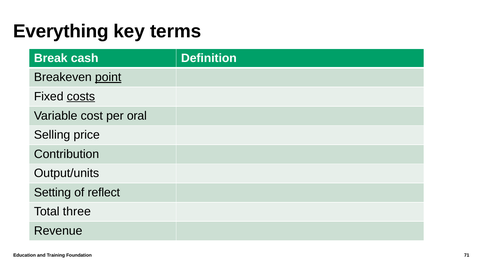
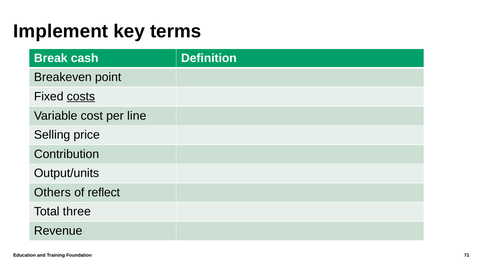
Everything: Everything -> Implement
point underline: present -> none
oral: oral -> line
Setting: Setting -> Others
